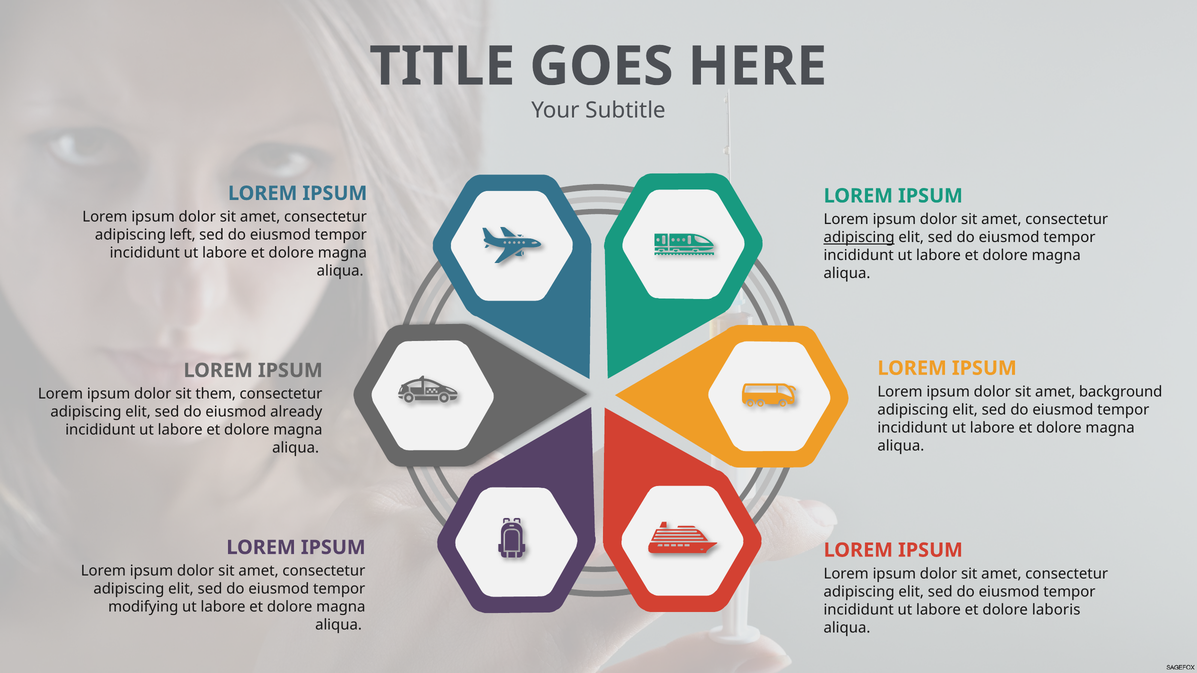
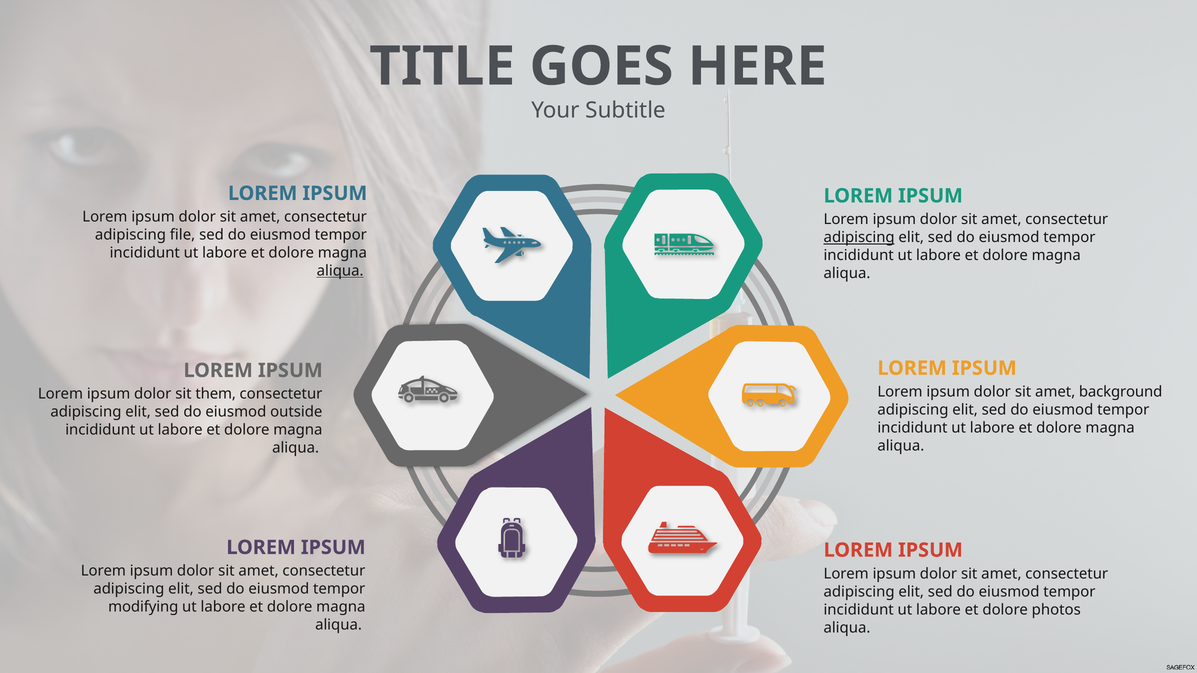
left: left -> file
aliqua at (340, 271) underline: none -> present
already: already -> outside
laboris: laboris -> photos
